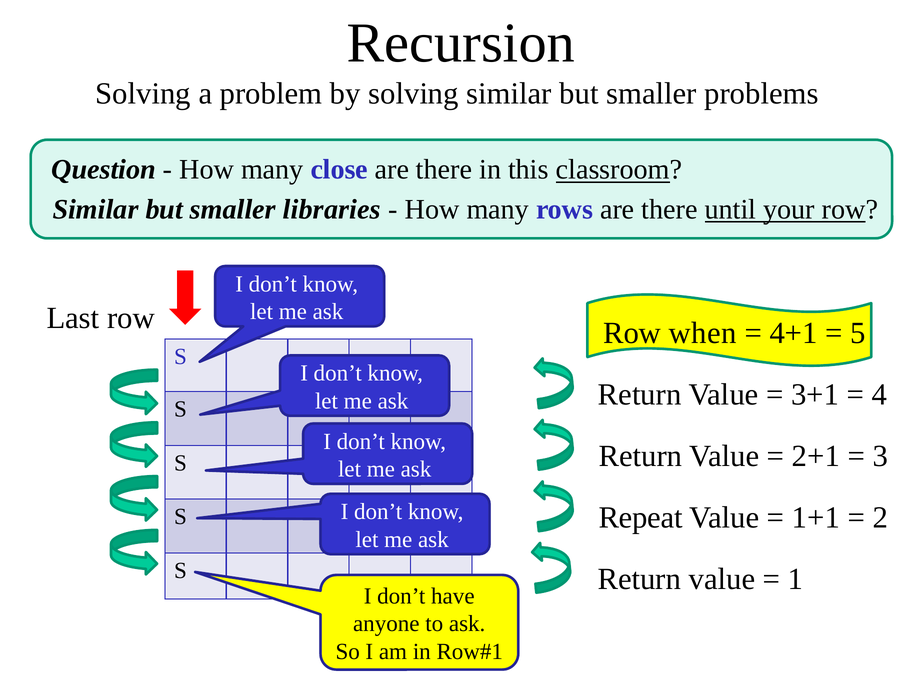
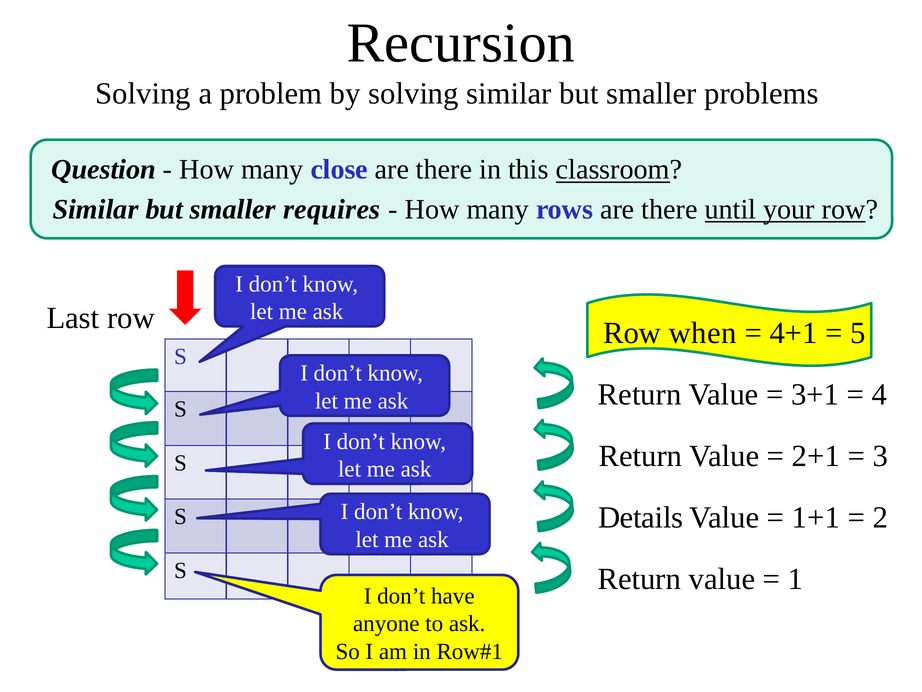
libraries: libraries -> requires
Repeat: Repeat -> Details
